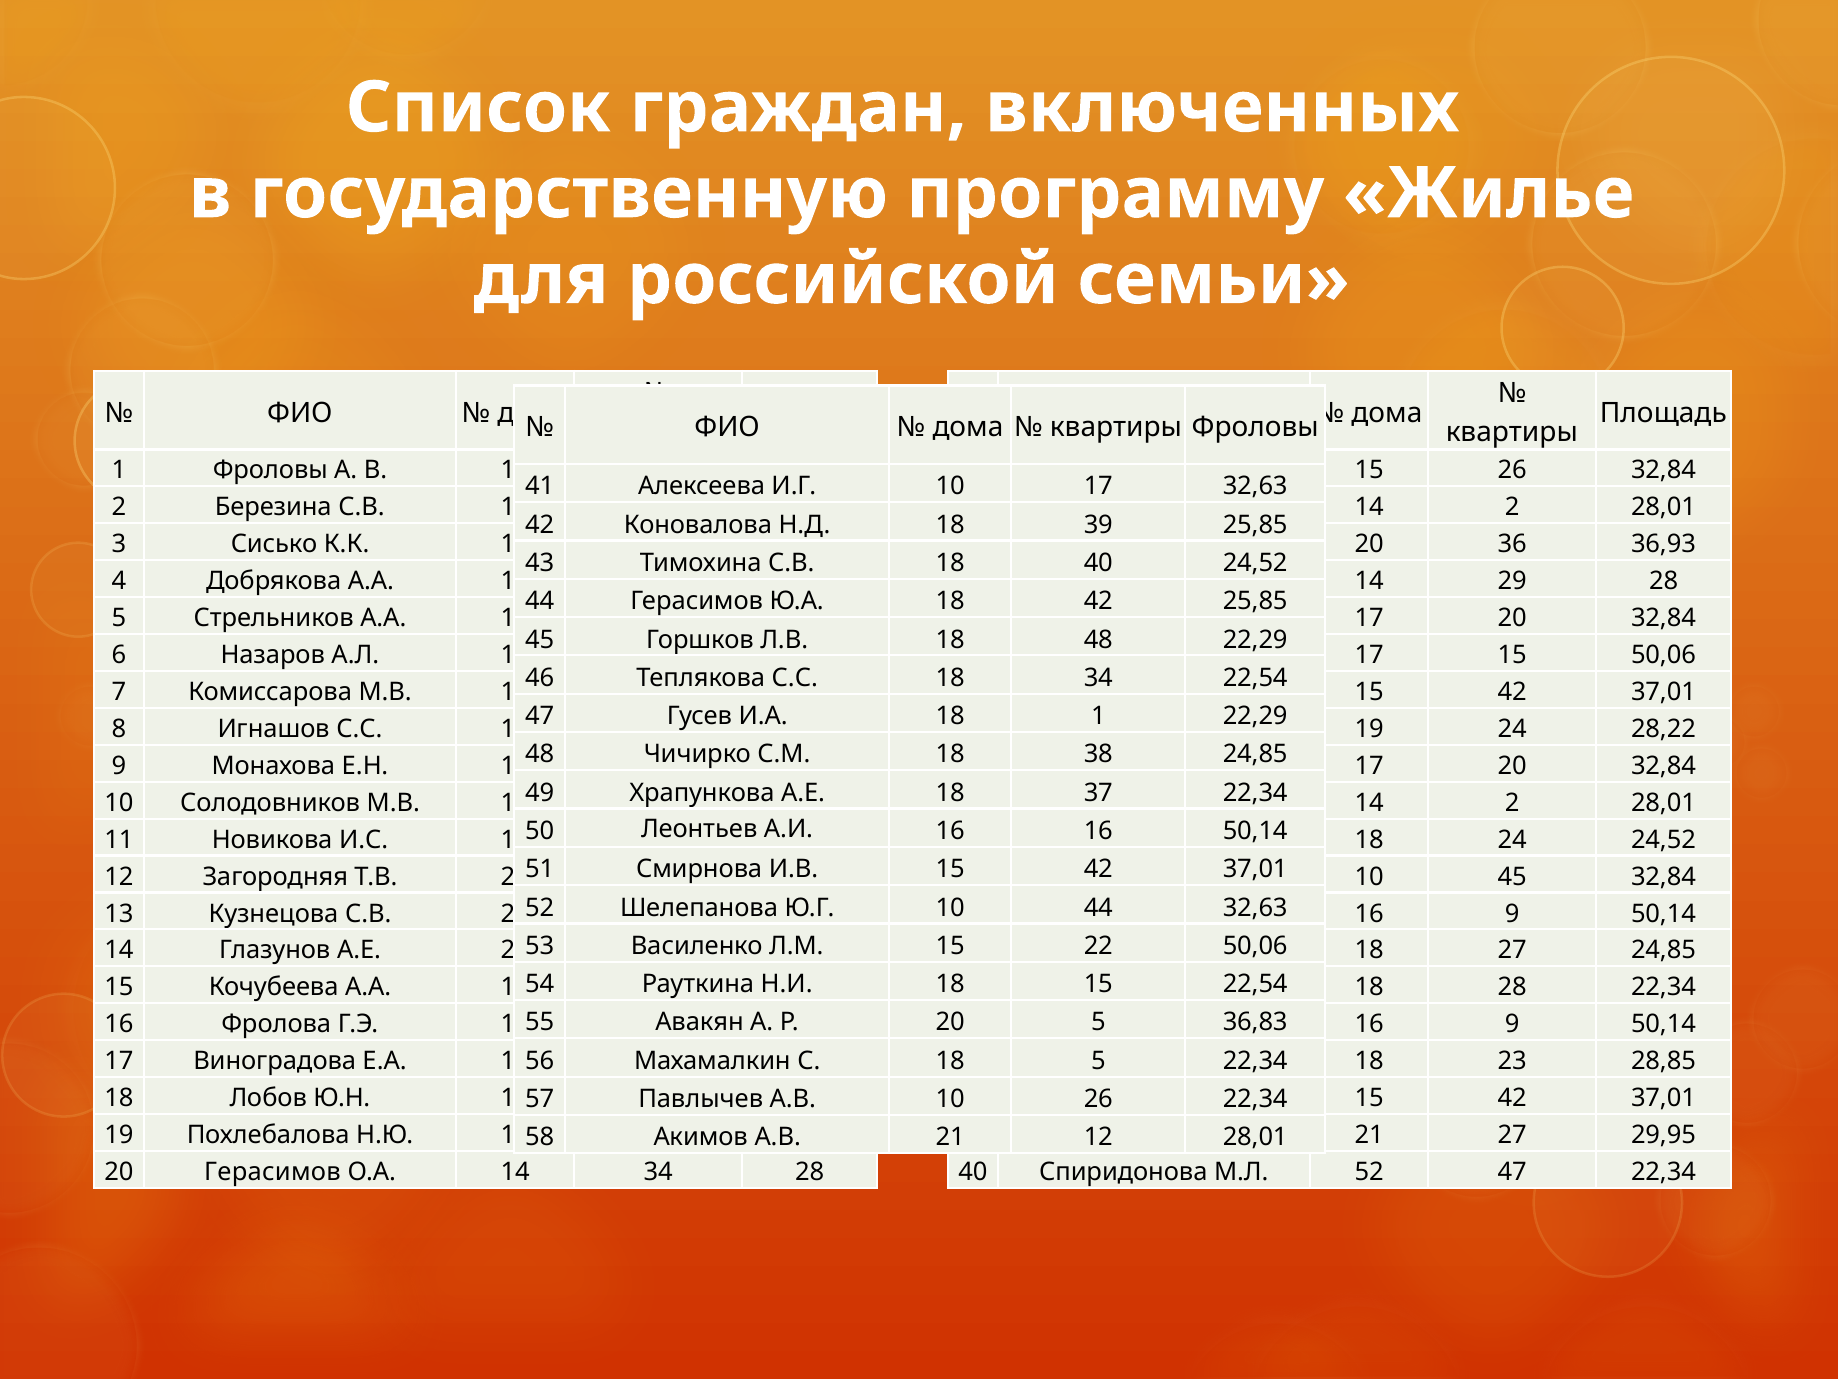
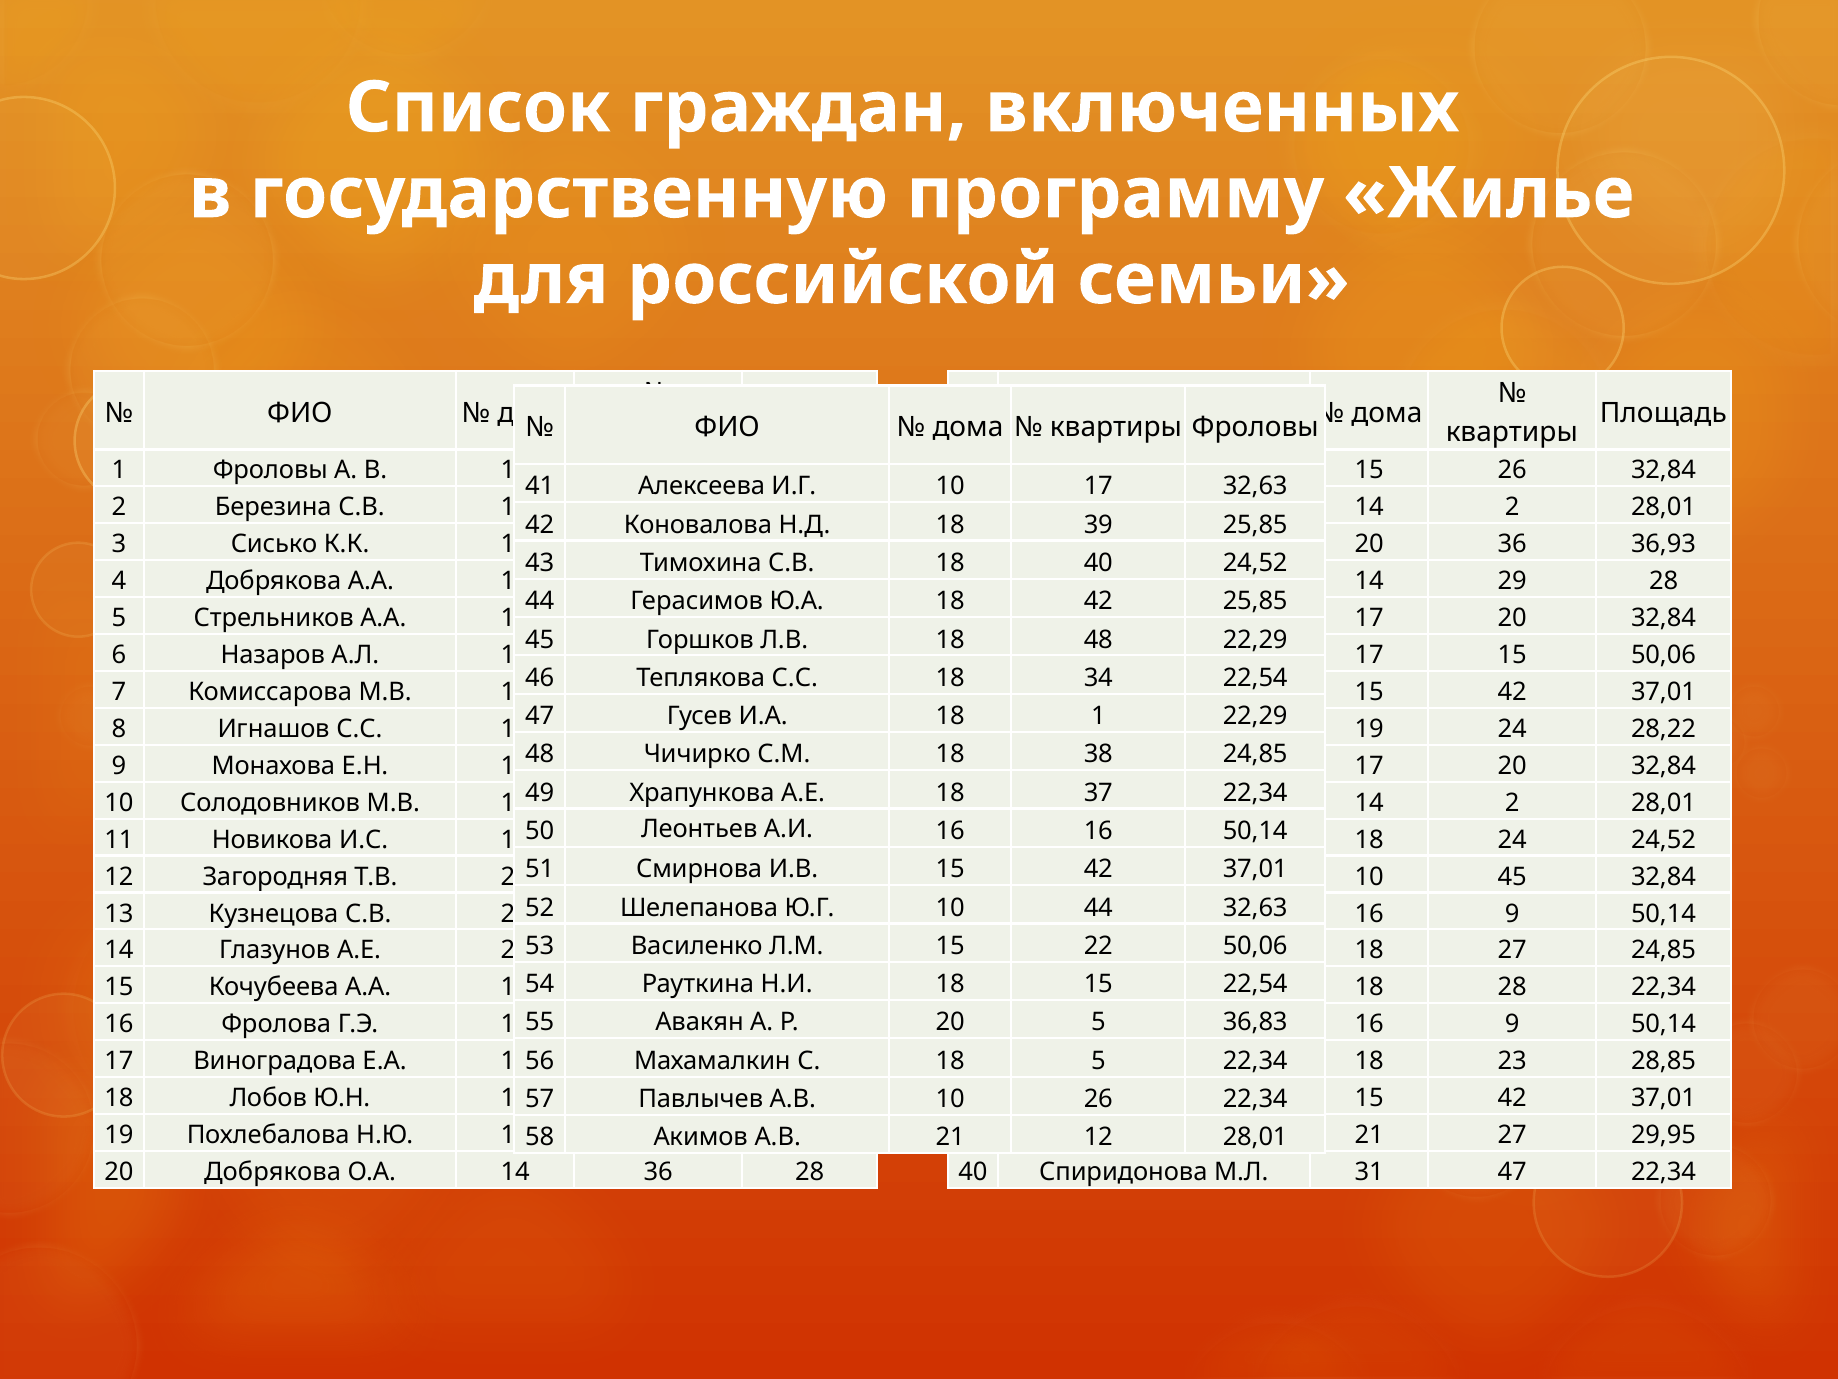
20 Герасимов: Герасимов -> Добрякова
14 34: 34 -> 36
М.Л 52: 52 -> 31
